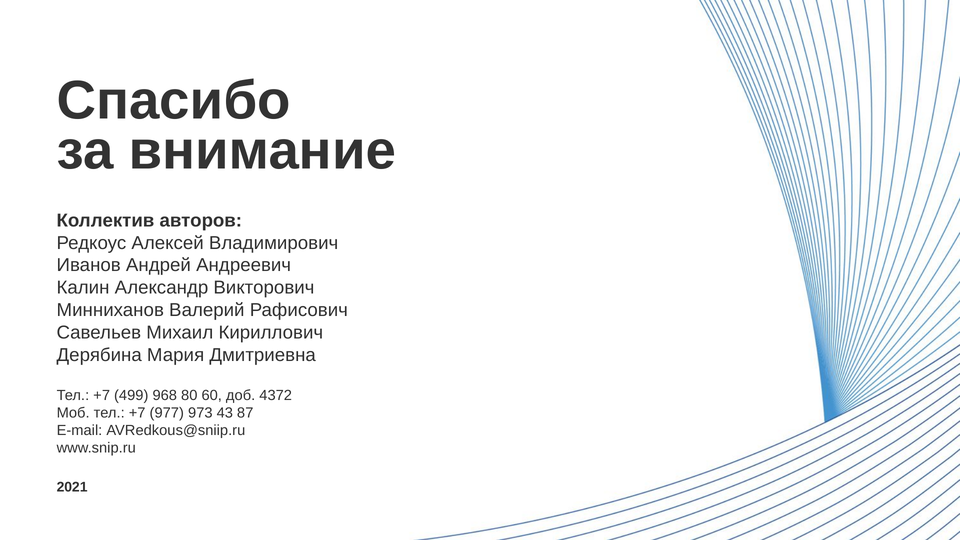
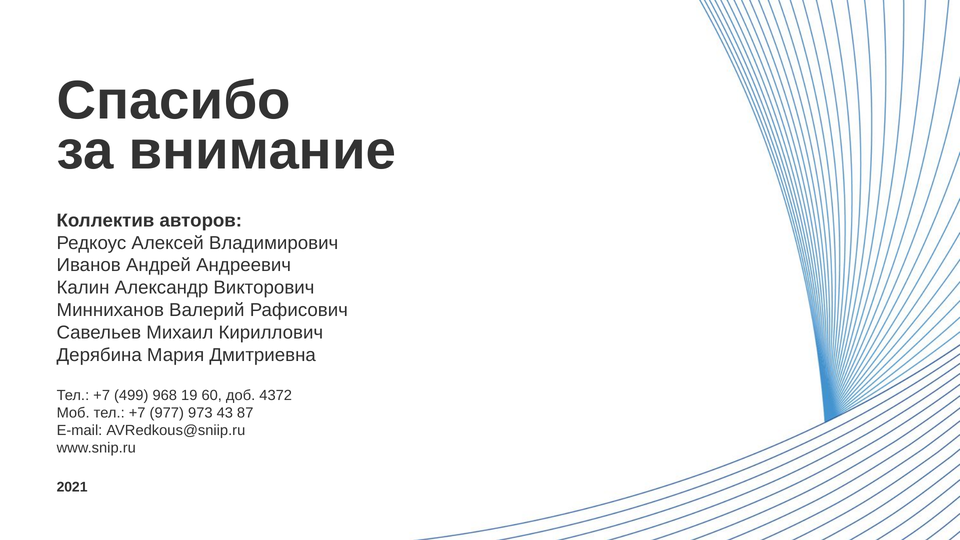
80: 80 -> 19
